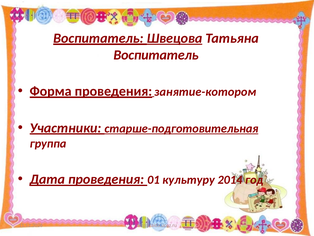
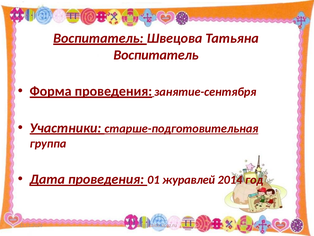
Швецова underline: present -> none
занятие-котором: занятие-котором -> занятие-сентября
культуру: культуру -> журавлей
